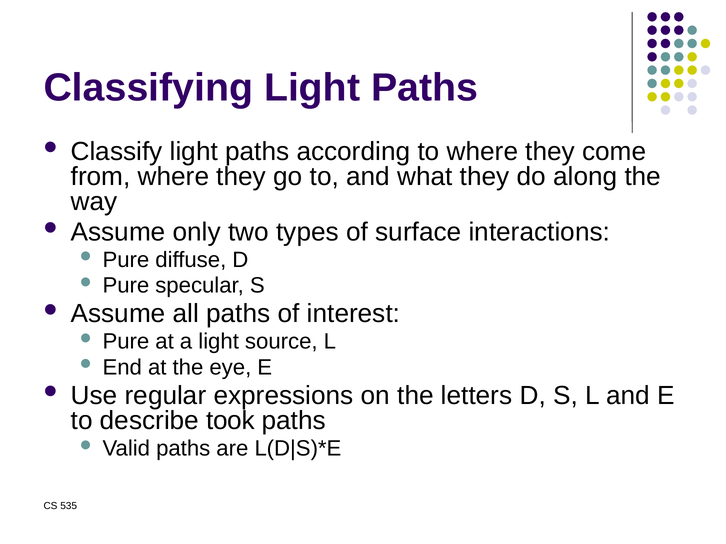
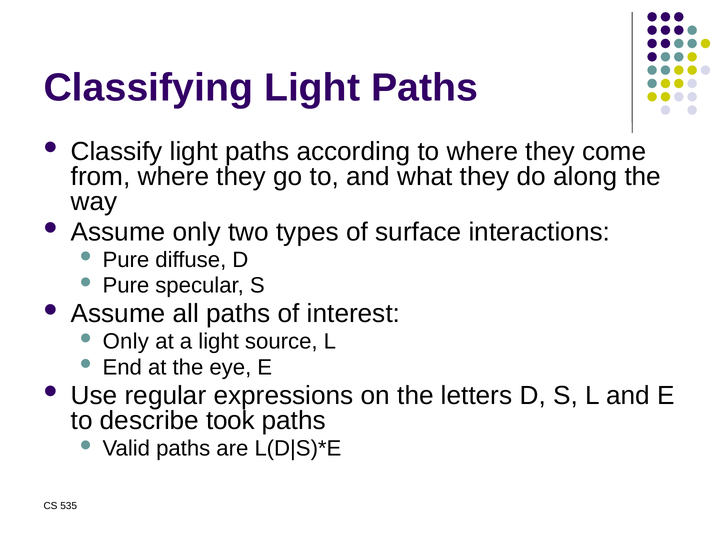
Pure at (126, 342): Pure -> Only
